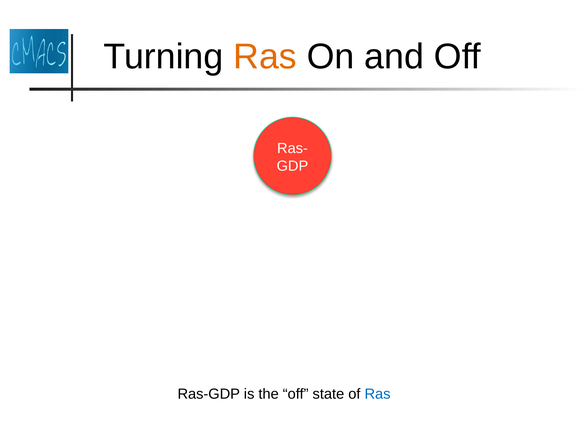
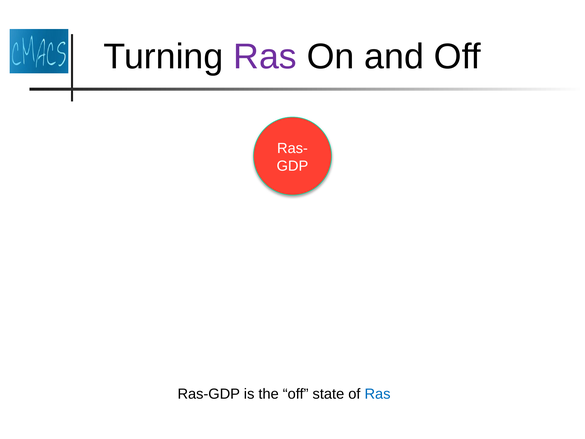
Ras at (265, 57) colour: orange -> purple
